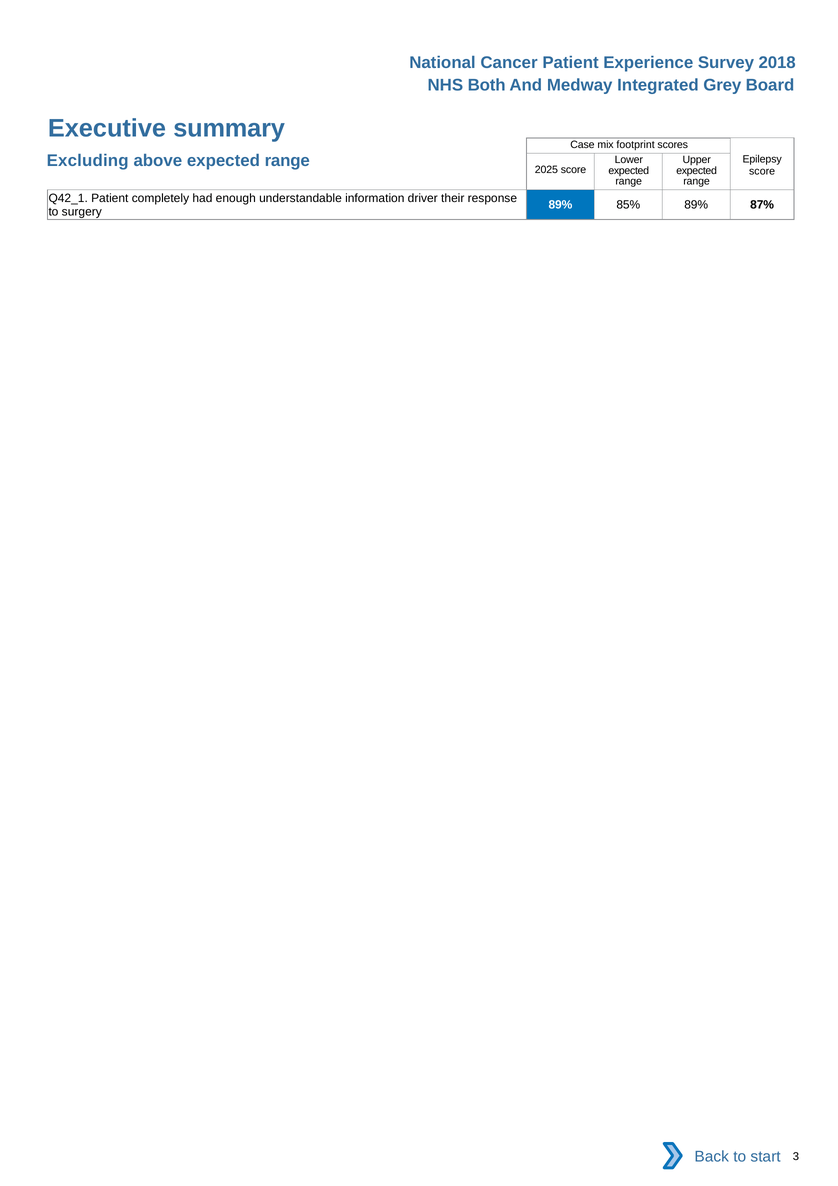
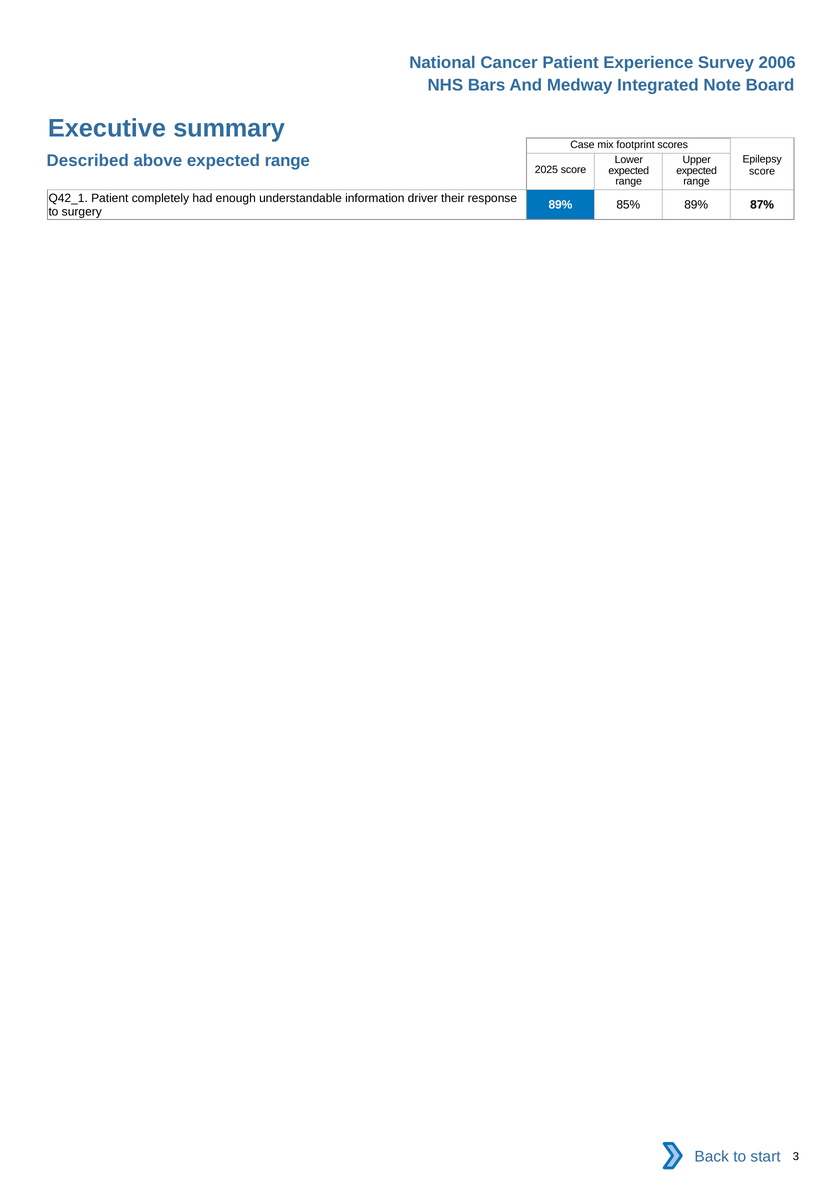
2018: 2018 -> 2006
Both: Both -> Bars
Grey: Grey -> Note
Excluding: Excluding -> Described
